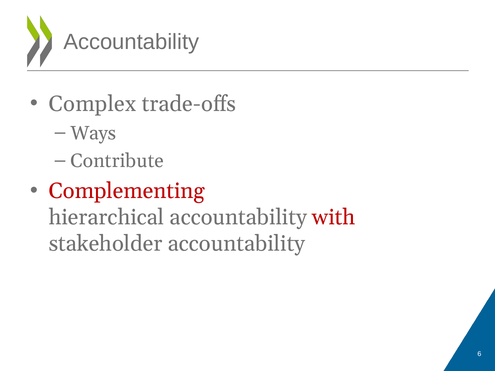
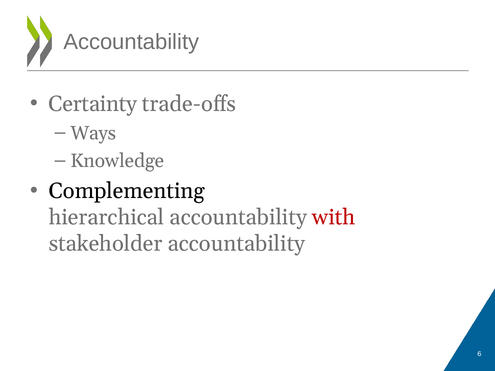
Complex: Complex -> Certainty
Contribute: Contribute -> Knowledge
Complementing colour: red -> black
